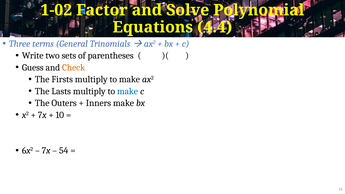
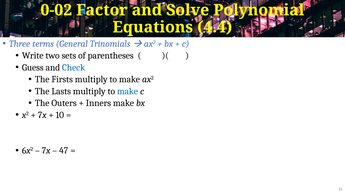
1-02: 1-02 -> 0-02
Check colour: orange -> blue
54: 54 -> 47
